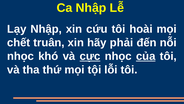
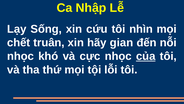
Lạy Nhập: Nhập -> Sống
hoài: hoài -> nhìn
phải: phải -> gian
cực underline: present -> none
